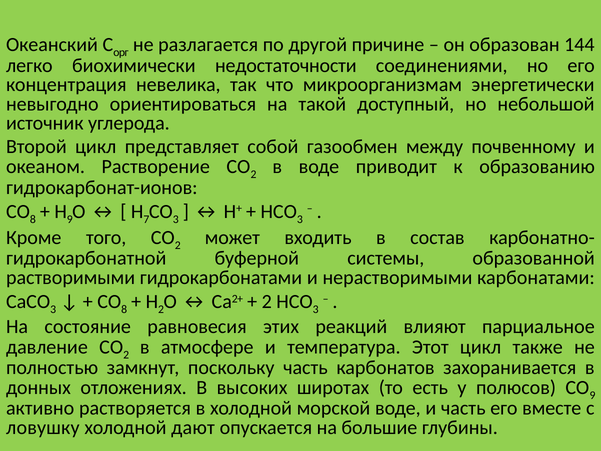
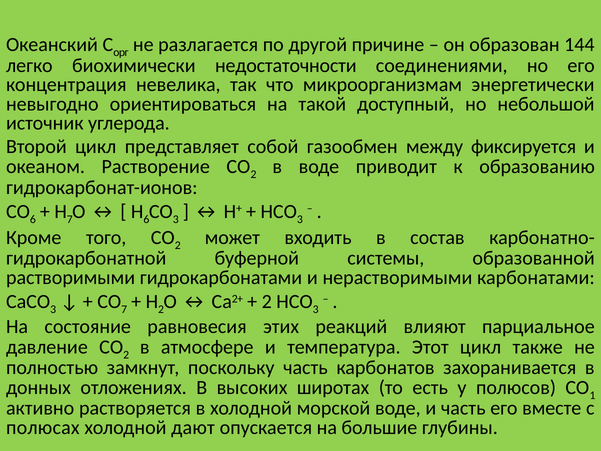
почвенному: почвенному -> фиксируется
8 at (33, 219): 8 -> 6
9 at (70, 219): 9 -> 7
7 at (146, 219): 7 -> 6
8 at (124, 309): 8 -> 7
9 at (593, 395): 9 -> 1
ловушку: ловушку -> полюсах
